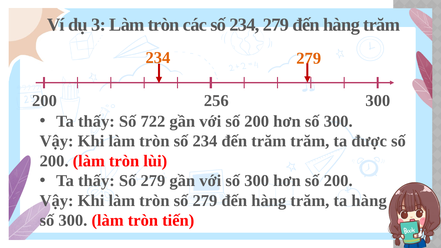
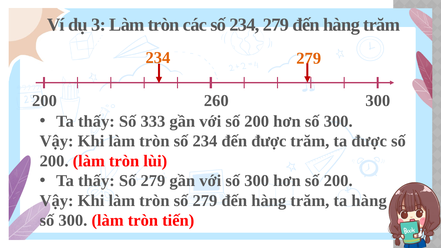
256: 256 -> 260
722: 722 -> 333
đến trăm: trăm -> được
